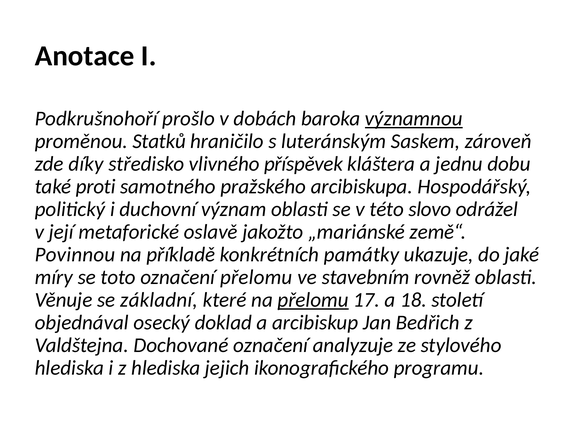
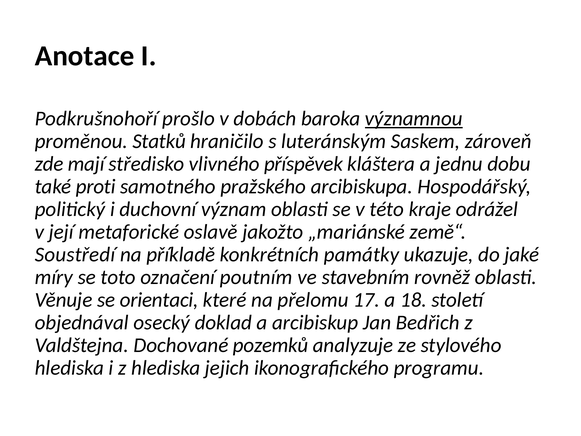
díky: díky -> mají
slovo: slovo -> kraje
Povinnou: Povinnou -> Soustředí
označení přelomu: přelomu -> poutním
základní: základní -> orientaci
přelomu at (313, 300) underline: present -> none
Dochované označení: označení -> pozemků
